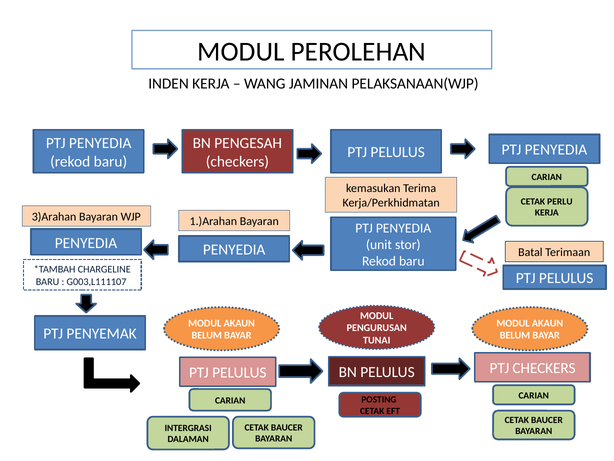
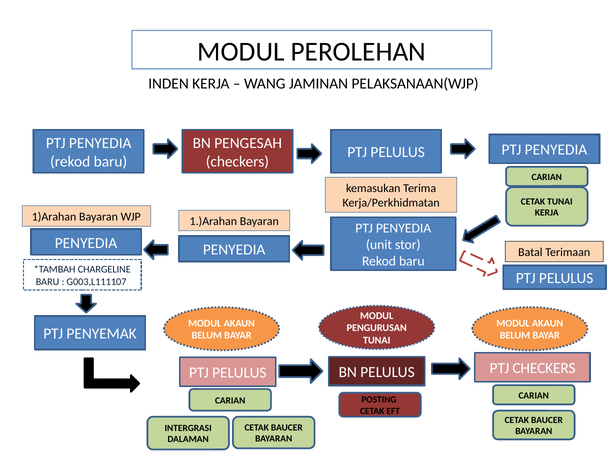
CETAK PERLU: PERLU -> TUNAI
3)Arahan: 3)Arahan -> 1)Arahan
